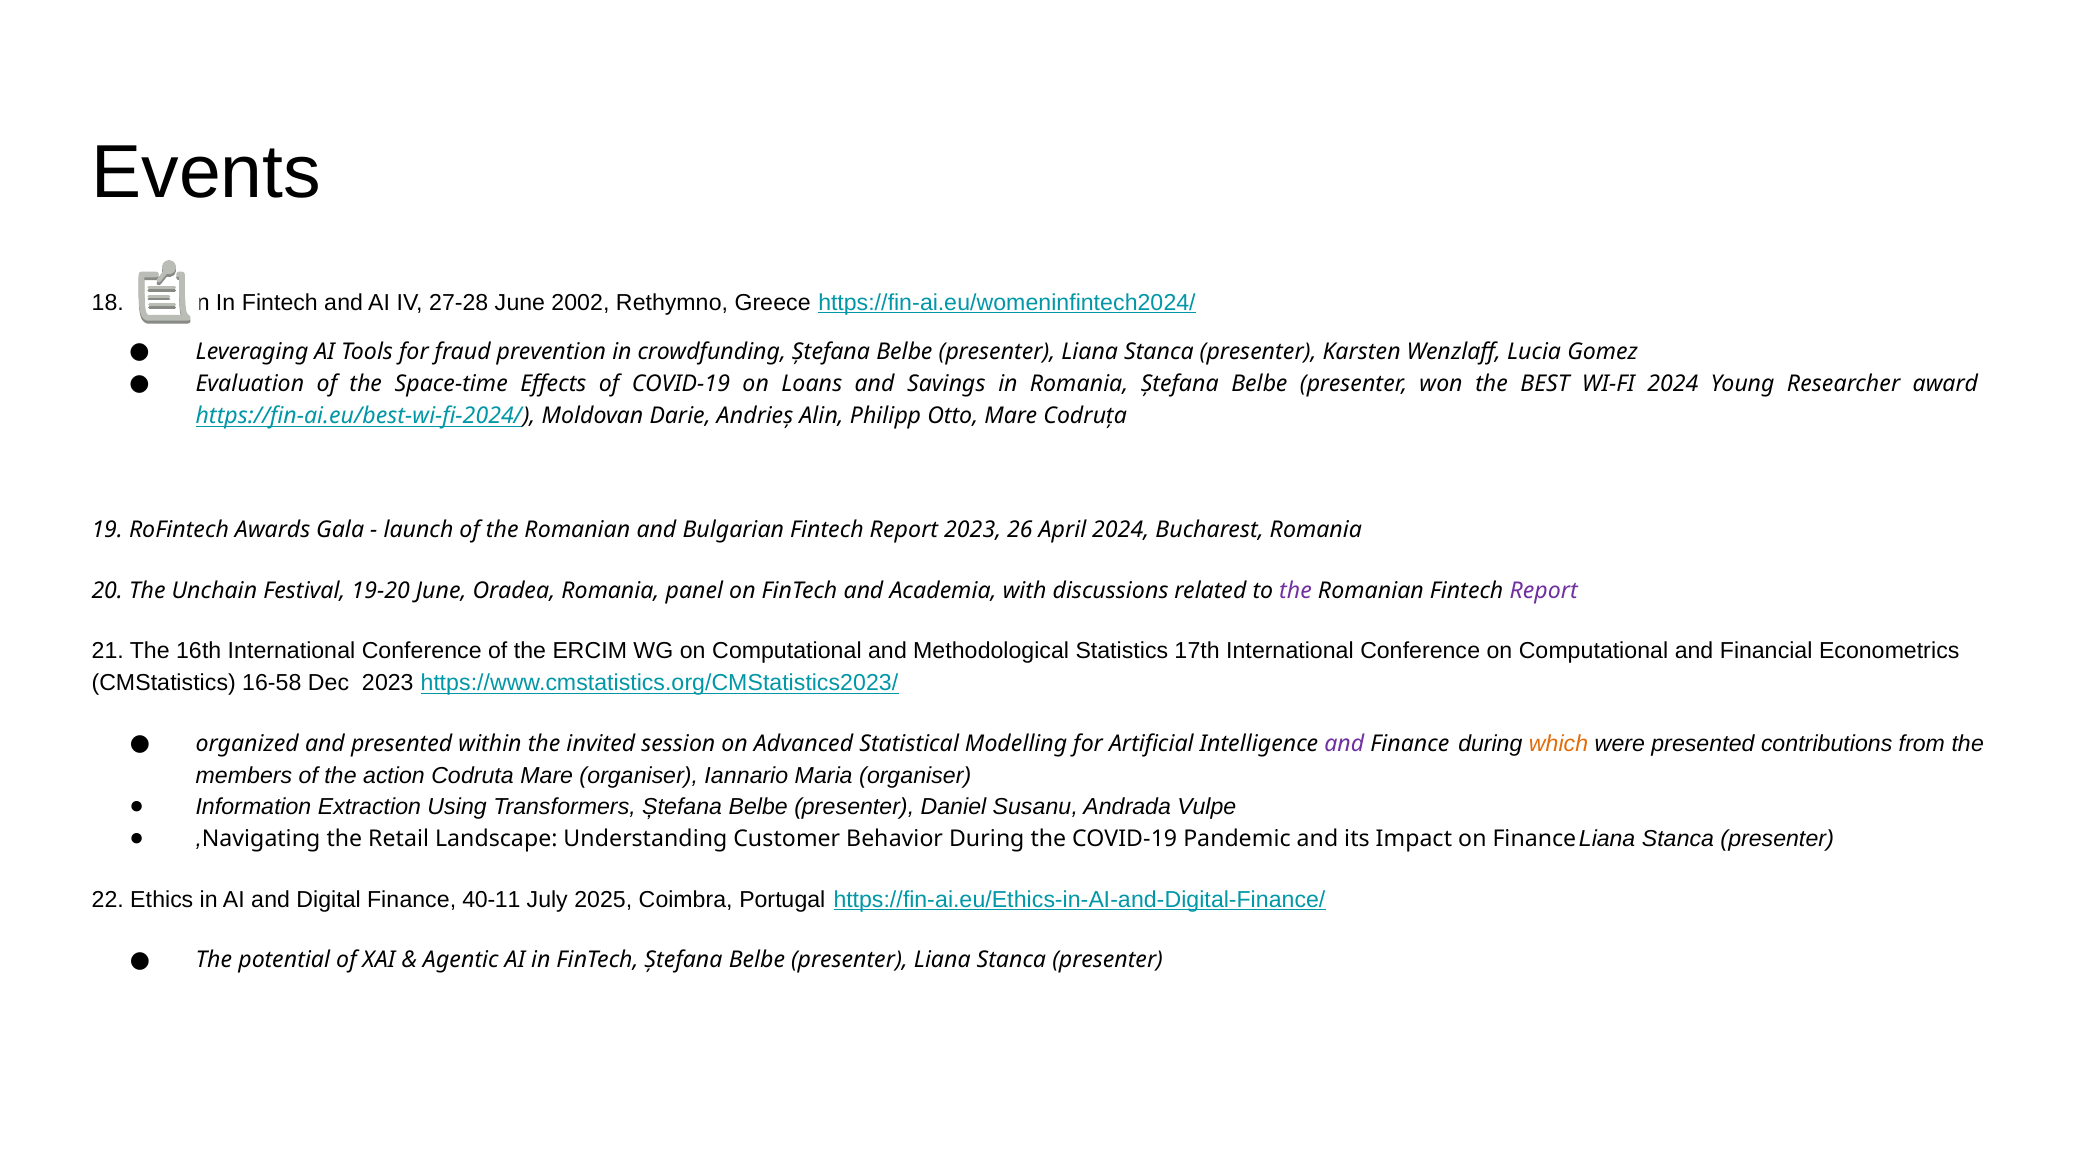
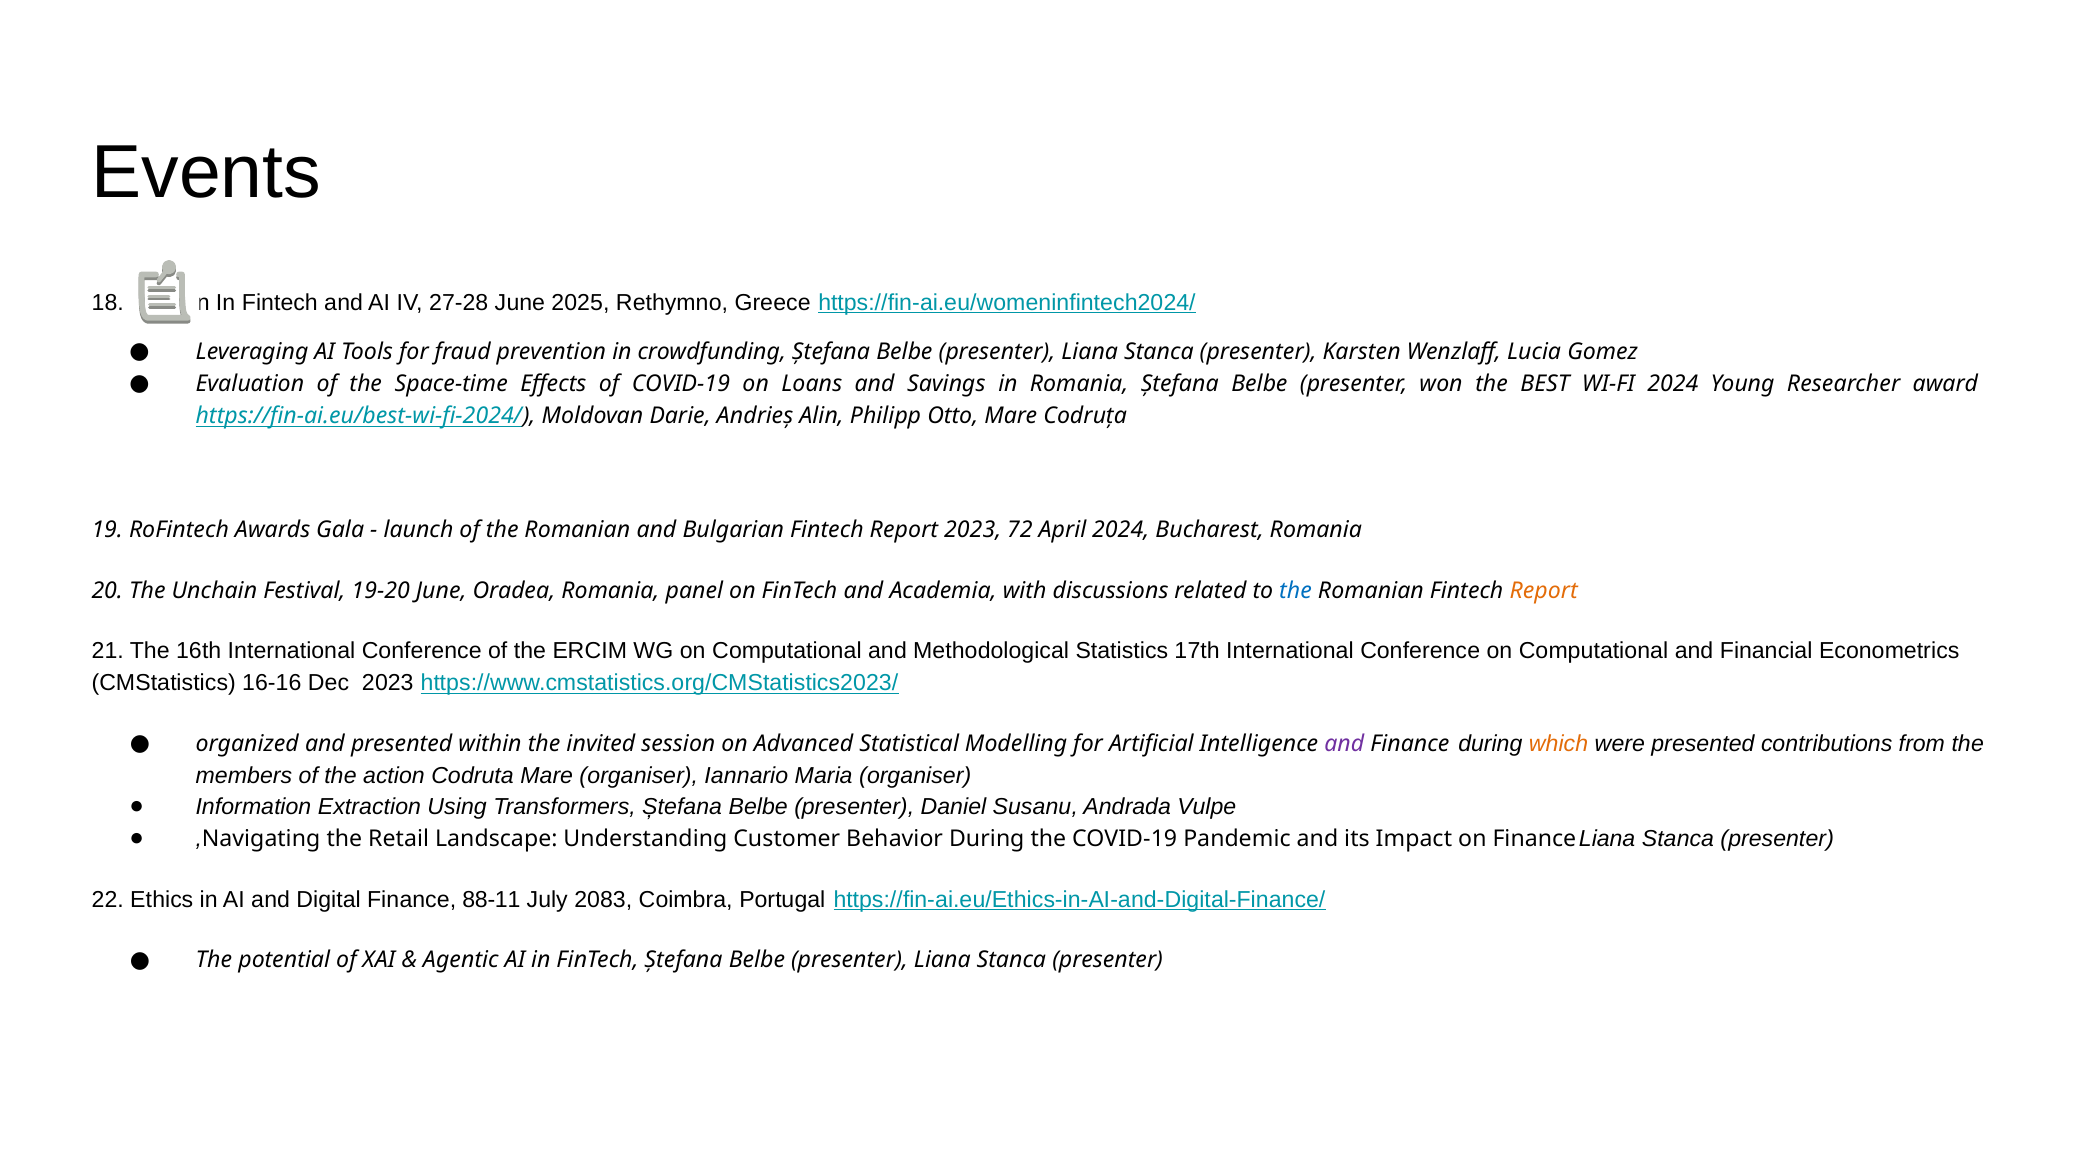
2002: 2002 -> 2025
26: 26 -> 72
the at (1296, 591) colour: purple -> blue
Report at (1544, 591) colour: purple -> orange
16-58: 16-58 -> 16-16
40-11: 40-11 -> 88-11
2025: 2025 -> 2083
